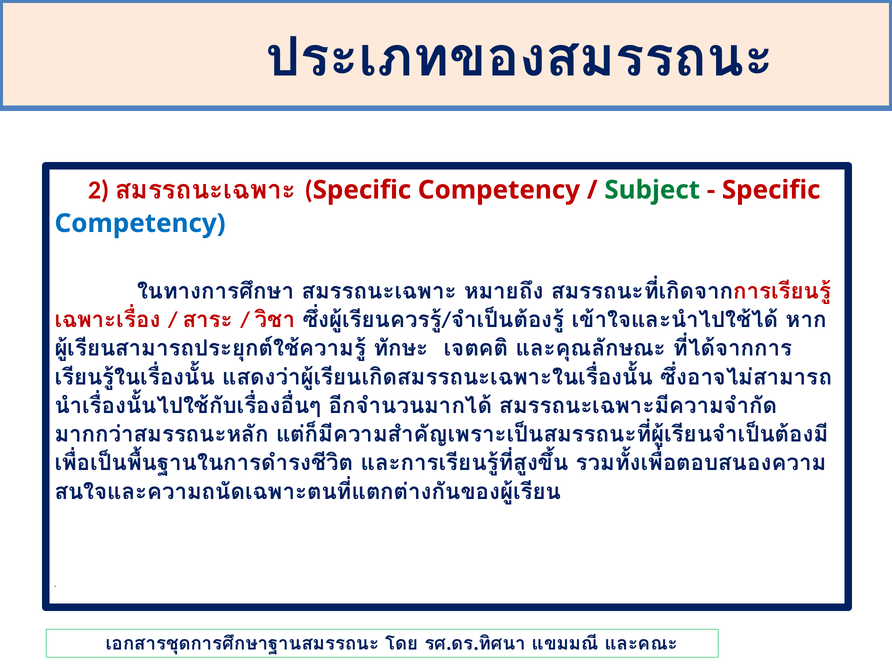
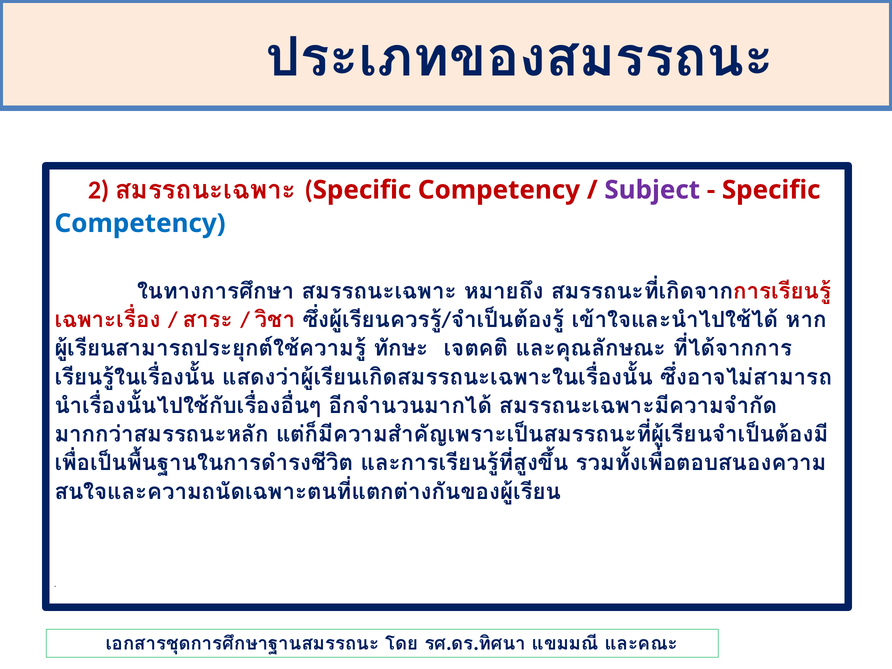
Subject colour: green -> purple
